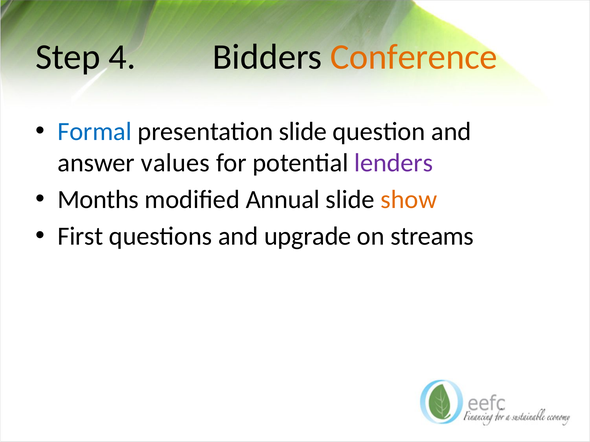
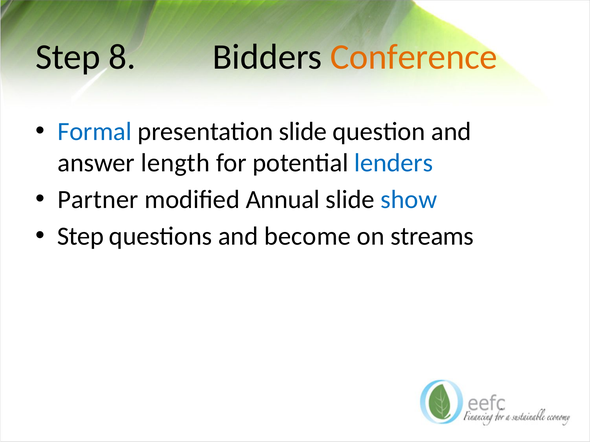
4: 4 -> 8
values: values -> length
lenders colour: purple -> blue
Months: Months -> Partner
show colour: orange -> blue
First at (80, 237): First -> Step
upgrade: upgrade -> become
